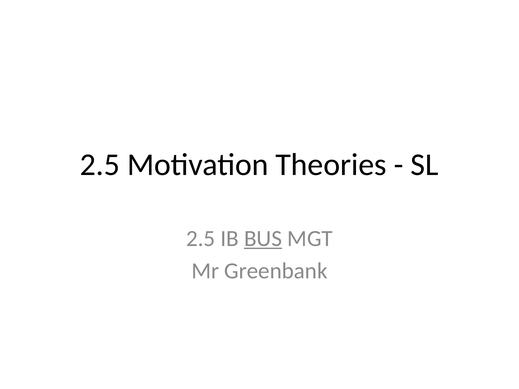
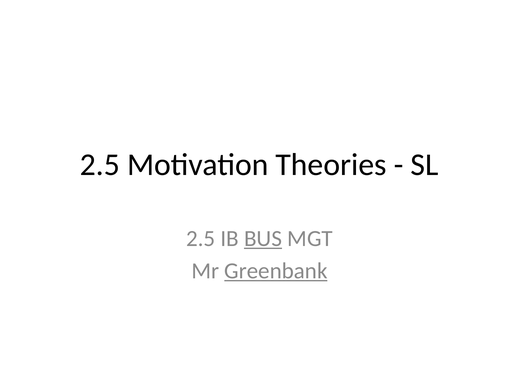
Greenbank underline: none -> present
